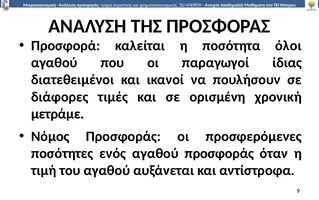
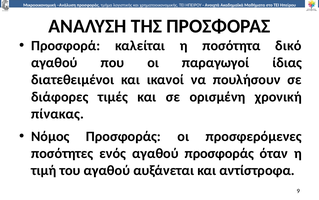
όλοι: όλοι -> δικό
µετράµε: µετράµε -> πίνακας
